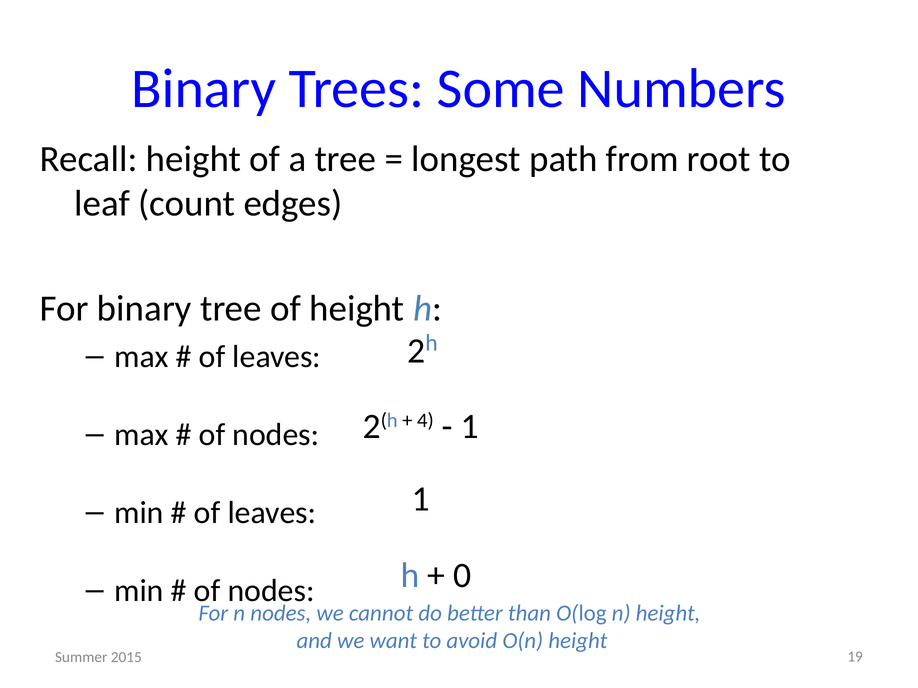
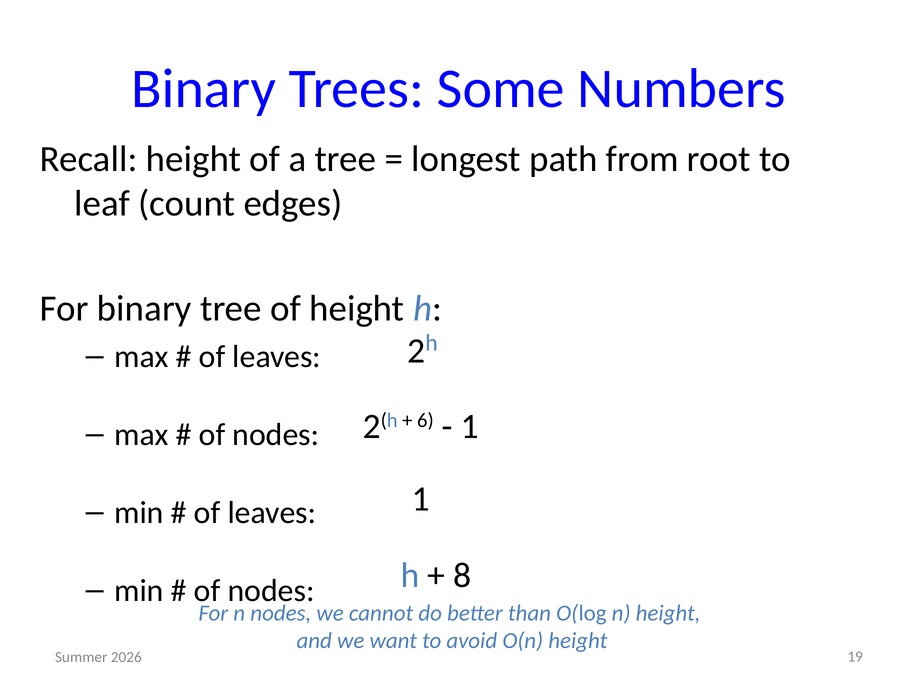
4: 4 -> 6
0: 0 -> 8
2015: 2015 -> 2026
